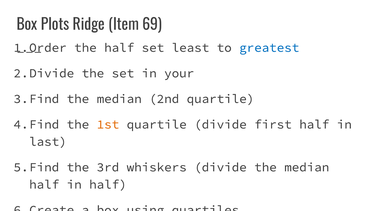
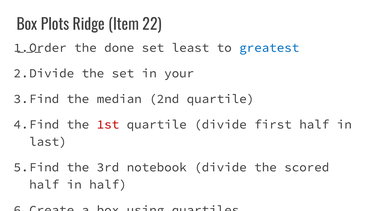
69: 69 -> 22
the half: half -> done
1st colour: orange -> red
3rd whiskers: whiskers -> notebook
divide the median: median -> scored
